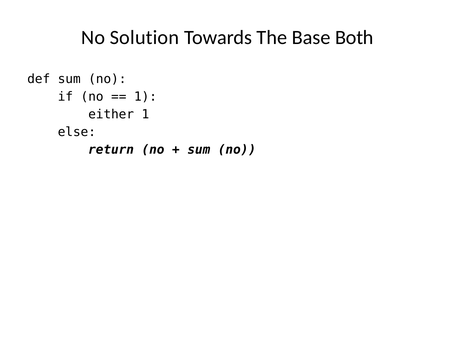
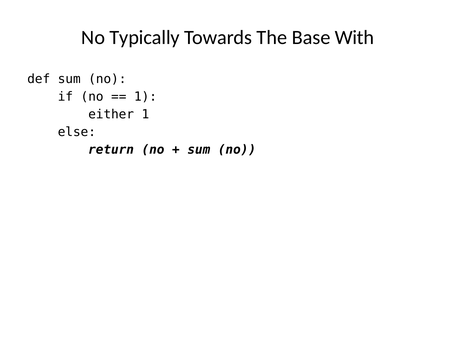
Solution: Solution -> Typically
Both: Both -> With
